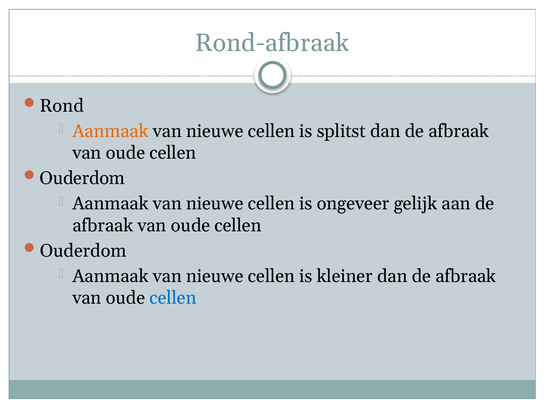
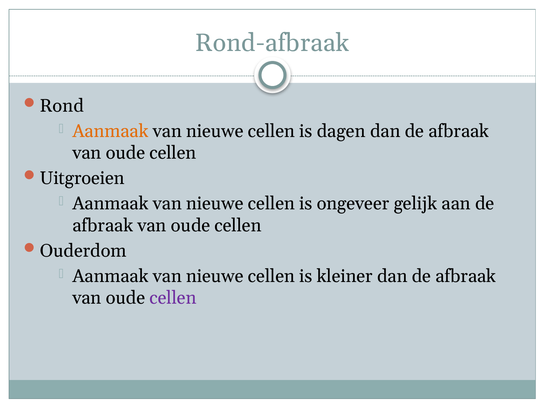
splitst: splitst -> dagen
Ouderdom at (82, 179): Ouderdom -> Uitgroeien
cellen at (173, 298) colour: blue -> purple
